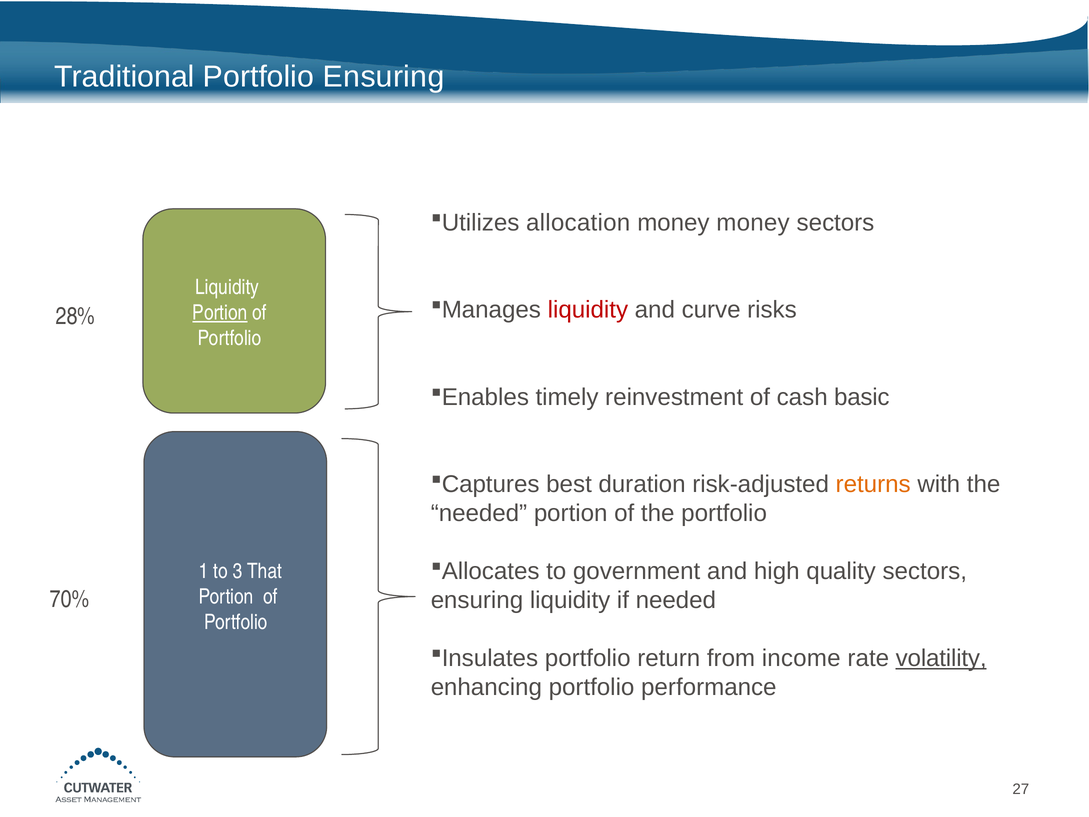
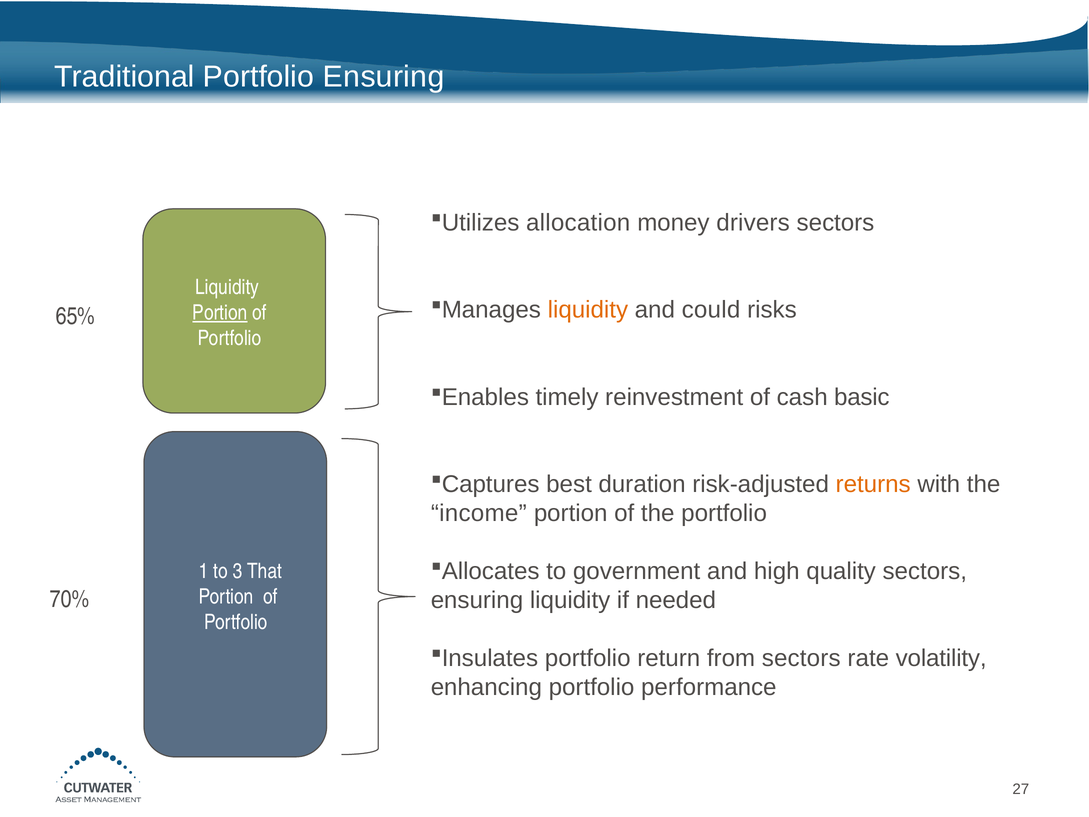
money money: money -> drivers
liquidity at (588, 310) colour: red -> orange
curve: curve -> could
28%: 28% -> 65%
needed at (479, 513): needed -> income
from income: income -> sectors
volatility underline: present -> none
